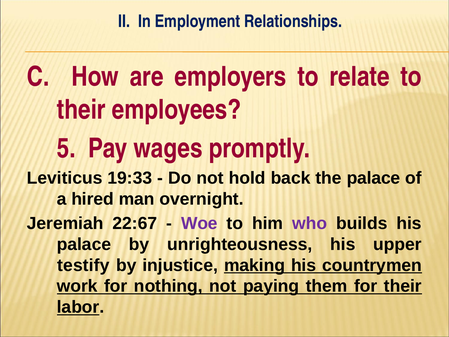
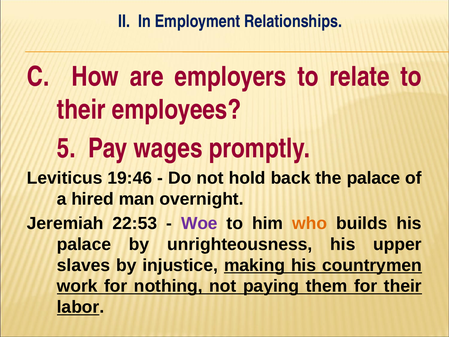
19:33: 19:33 -> 19:46
22:67: 22:67 -> 22:53
who colour: purple -> orange
testify: testify -> slaves
